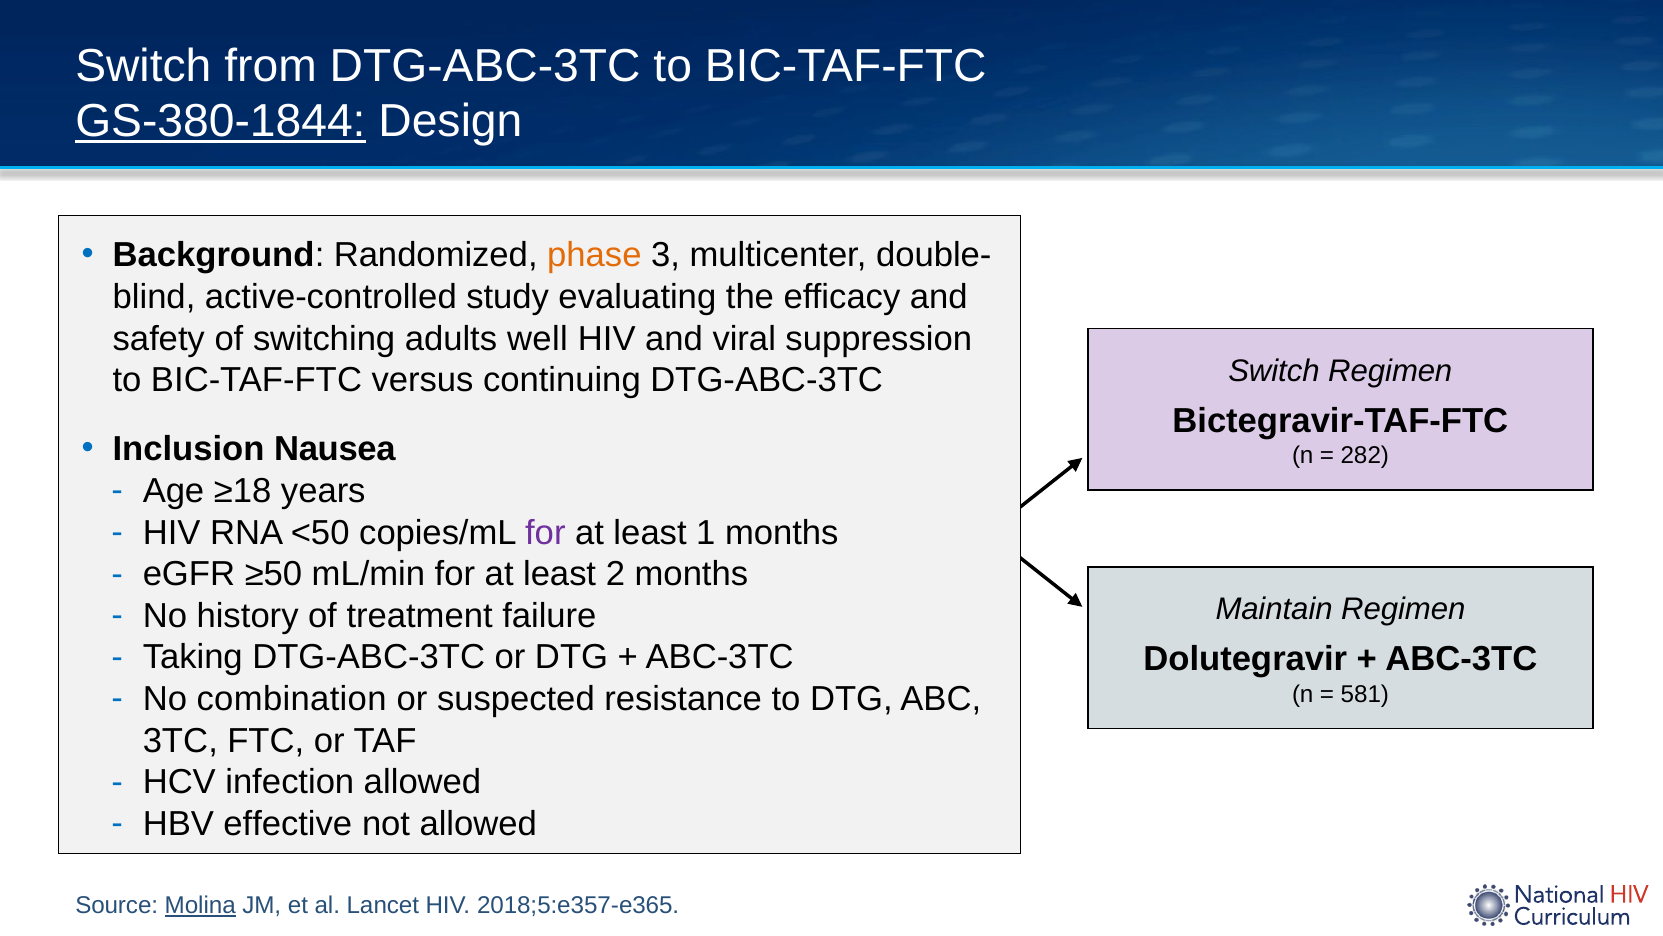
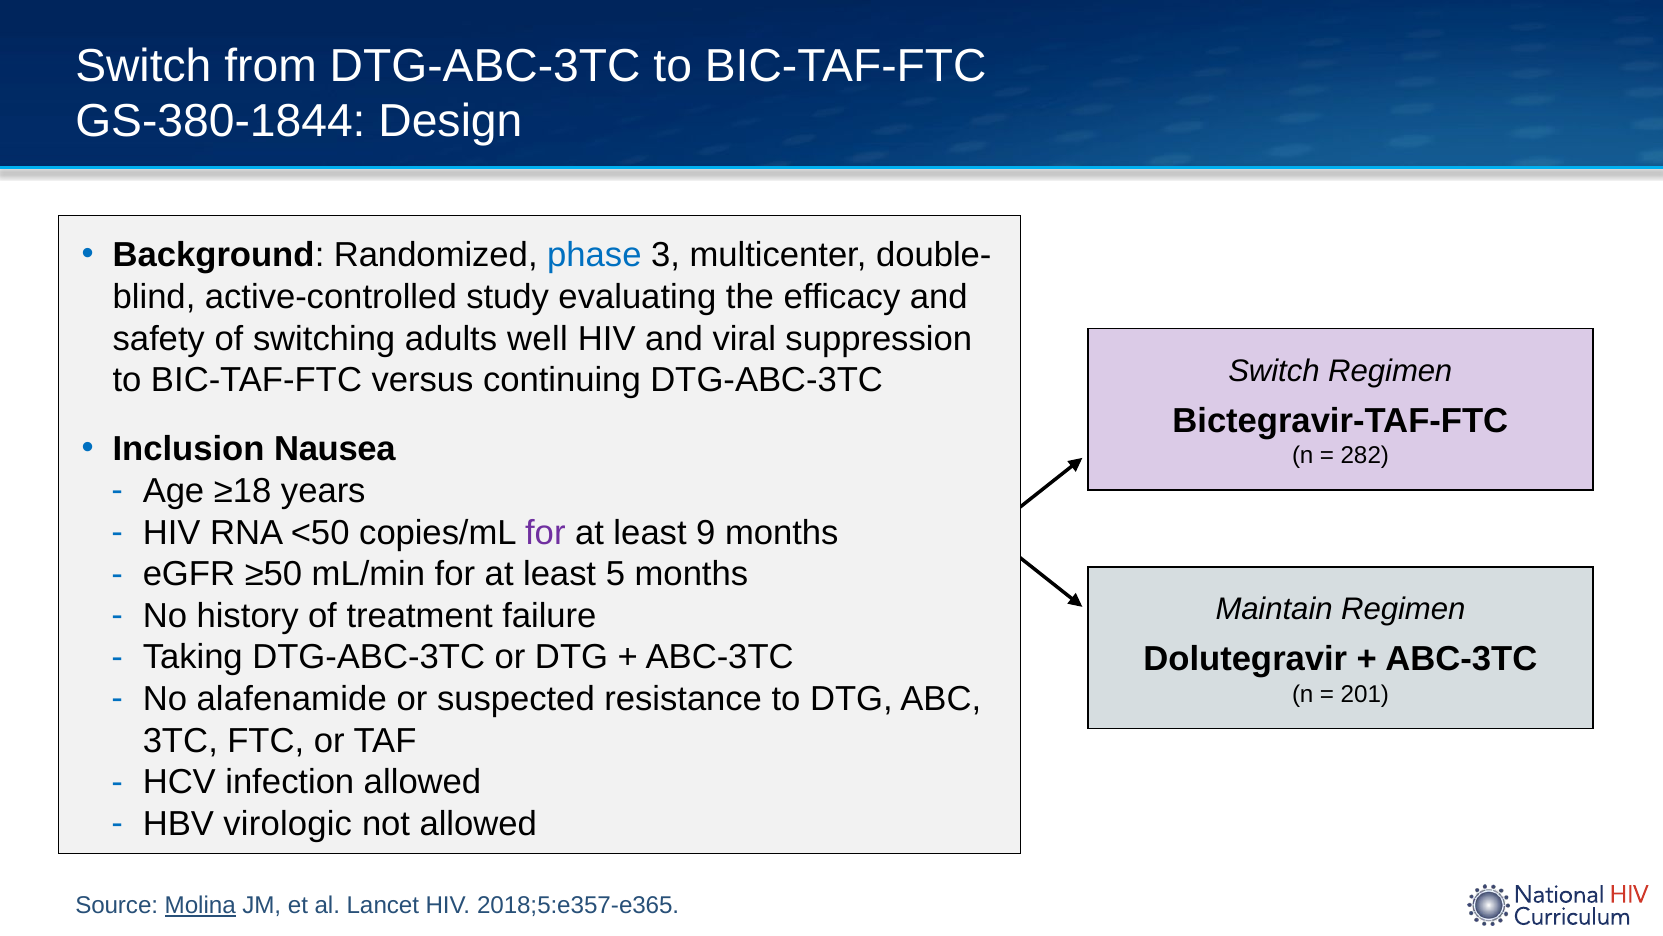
GS-380-1844 underline: present -> none
phase colour: orange -> blue
1: 1 -> 9
2: 2 -> 5
581: 581 -> 201
combination: combination -> alafenamide
effective: effective -> virologic
